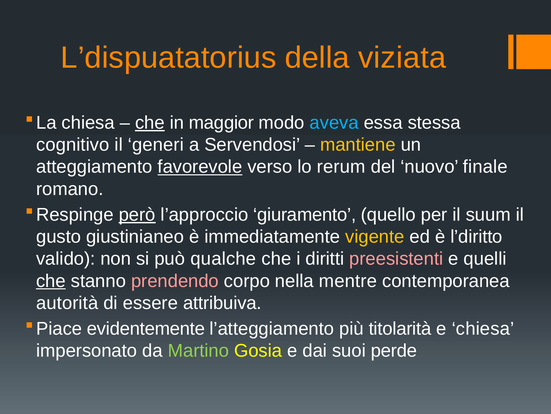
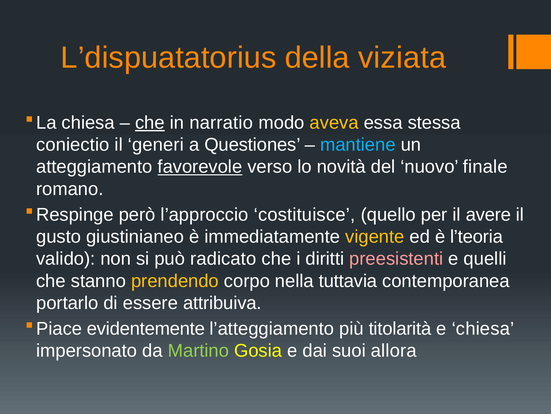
maggior: maggior -> narratio
aveva colour: light blue -> yellow
cognitivo: cognitivo -> coniectio
Servendosi: Servendosi -> Questiones
mantiene colour: yellow -> light blue
rerum: rerum -> novità
però underline: present -> none
giuramento: giuramento -> costituisce
suum: suum -> avere
l’diritto: l’diritto -> l’teoria
qualche: qualche -> radicato
che at (51, 280) underline: present -> none
prendendo colour: pink -> yellow
mentre: mentre -> tuttavia
autorità: autorità -> portarlo
perde: perde -> allora
